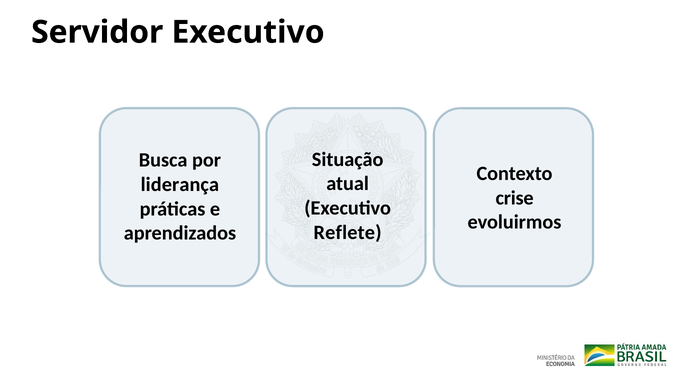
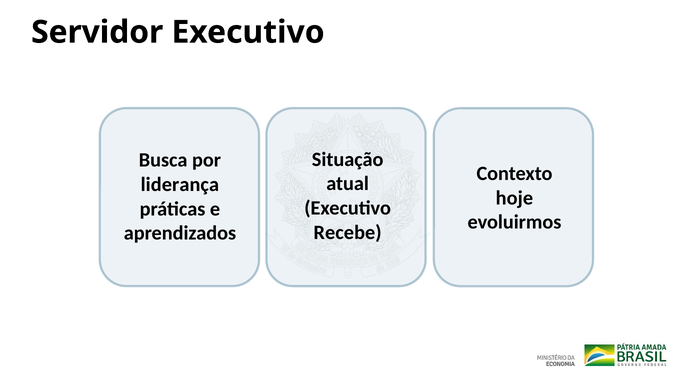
crise: crise -> hoje
Reflete: Reflete -> Recebe
